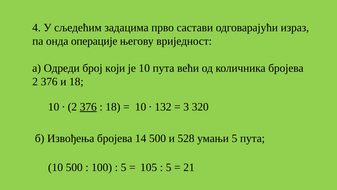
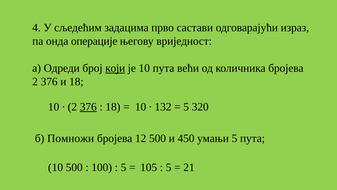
који underline: none -> present
3 at (186, 107): 3 -> 5
Извођења: Извођења -> Помножи
14: 14 -> 12
528: 528 -> 450
